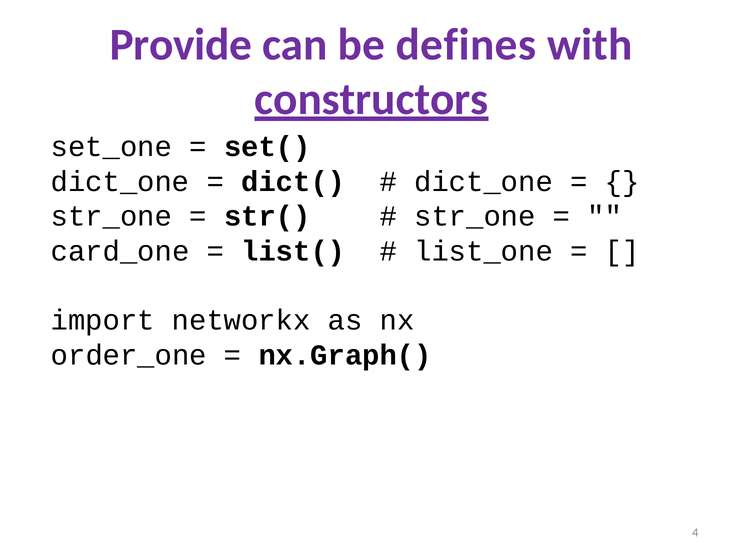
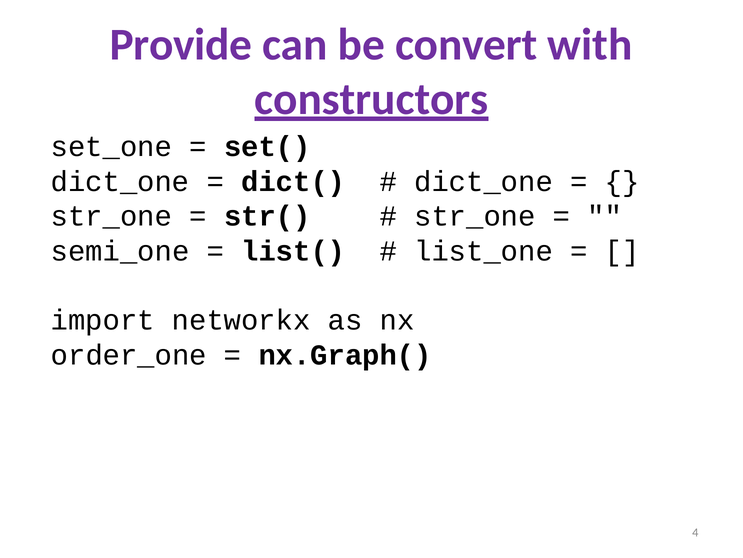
defines: defines -> convert
card_one: card_one -> semi_one
